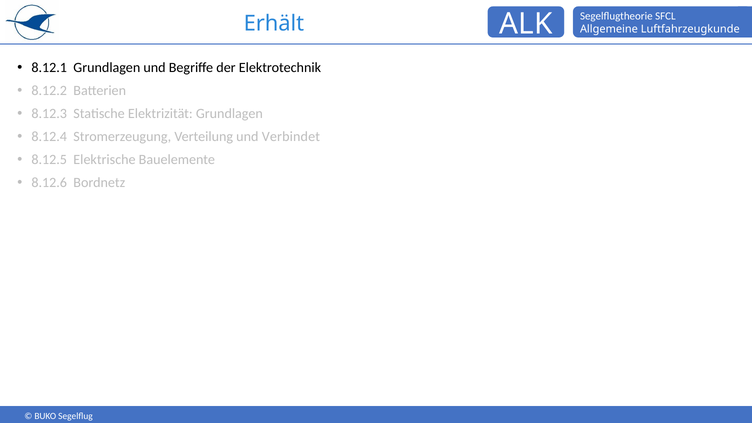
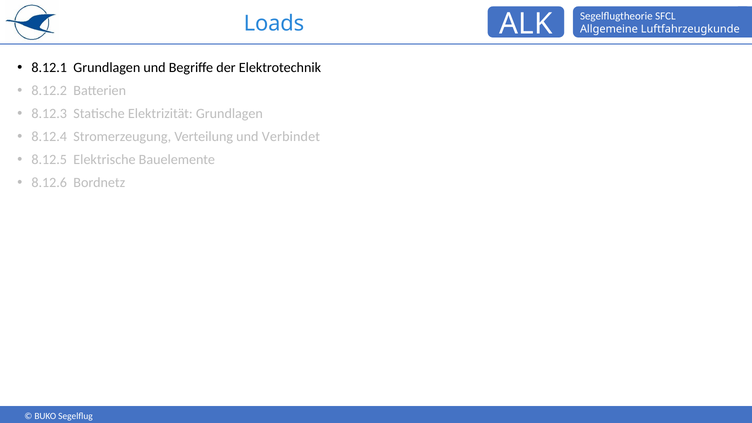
Erhält: Erhält -> Loads
